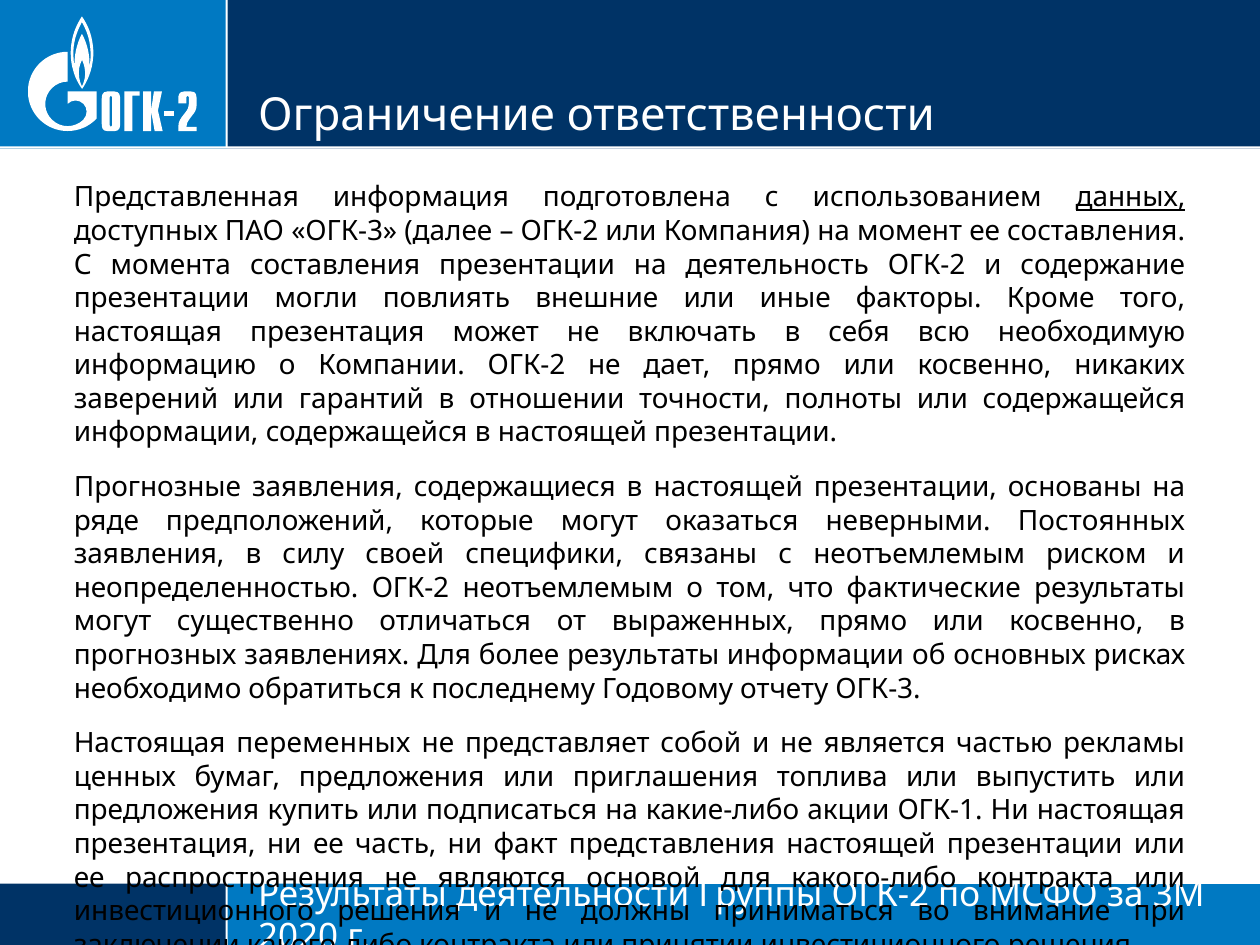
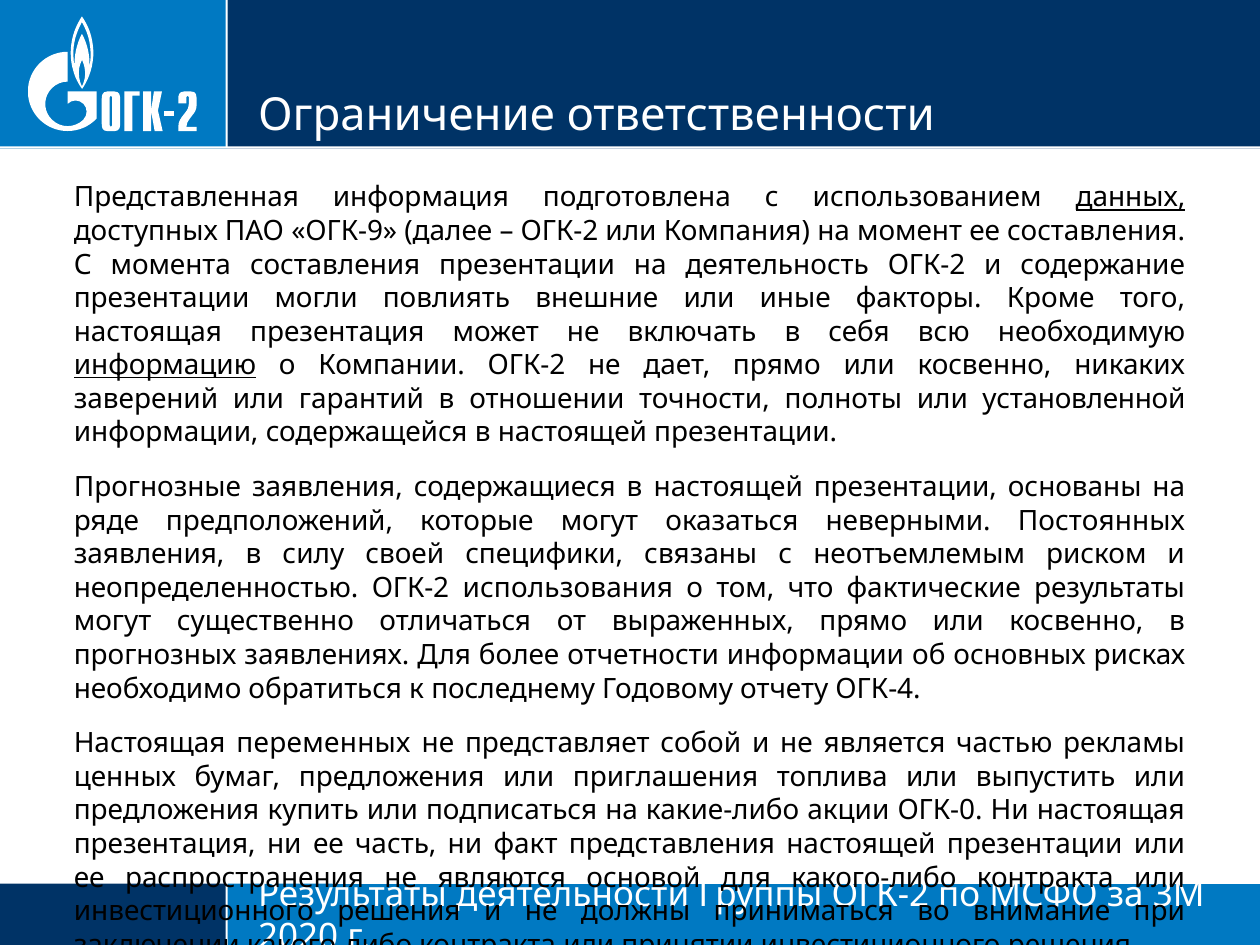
ПАО ОГК-3: ОГК-3 -> ОГК-9
информацию underline: none -> present
или содержащейся: содержащейся -> установленной
ОГК-2 неотъемлемым: неотъемлемым -> использования
более результаты: результаты -> отчетности
отчету ОГК-3: ОГК-3 -> ОГК-4
ОГК-1: ОГК-1 -> ОГК-0
